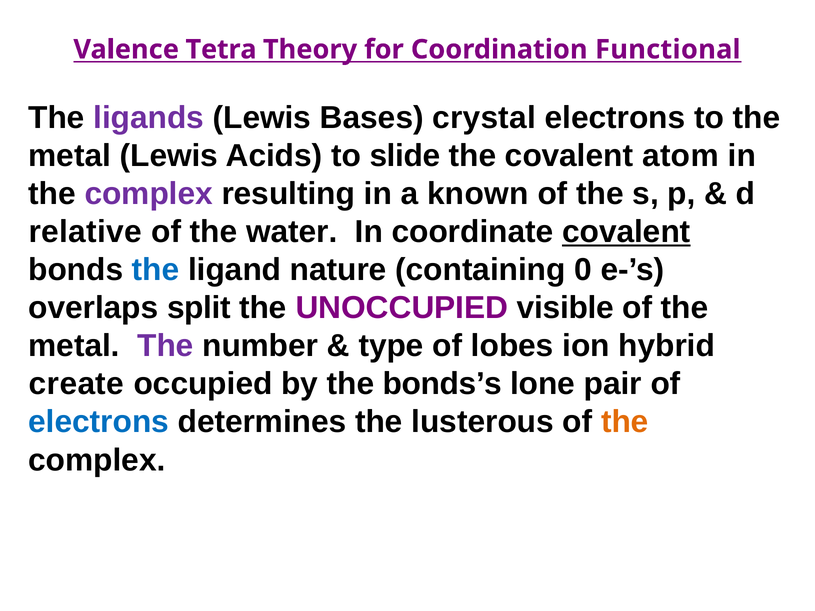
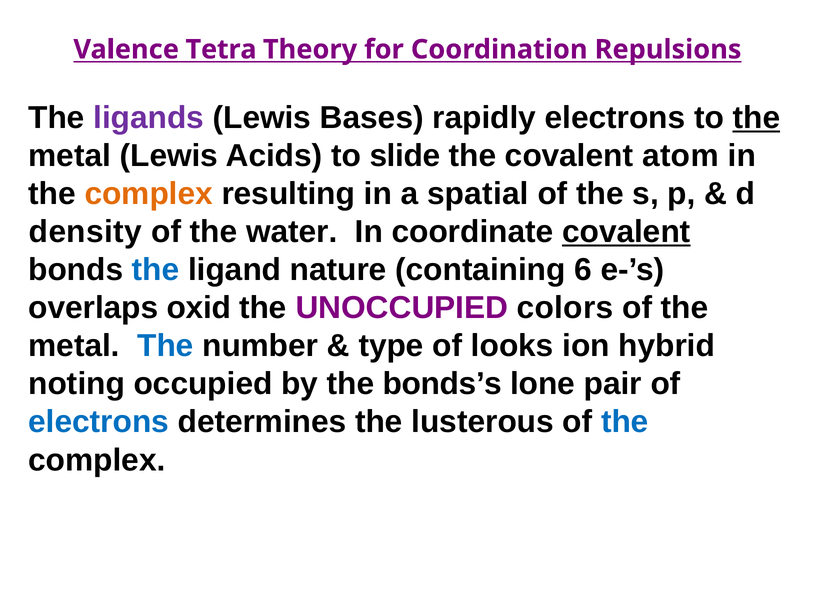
Functional: Functional -> Repulsions
crystal: crystal -> rapidly
the at (756, 118) underline: none -> present
complex at (149, 194) colour: purple -> orange
known: known -> spatial
relative: relative -> density
0: 0 -> 6
split: split -> oxid
visible: visible -> colors
The at (165, 346) colour: purple -> blue
lobes: lobes -> looks
create: create -> noting
the at (625, 422) colour: orange -> blue
